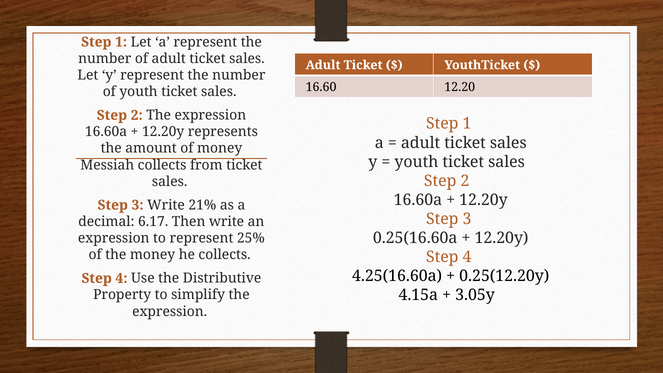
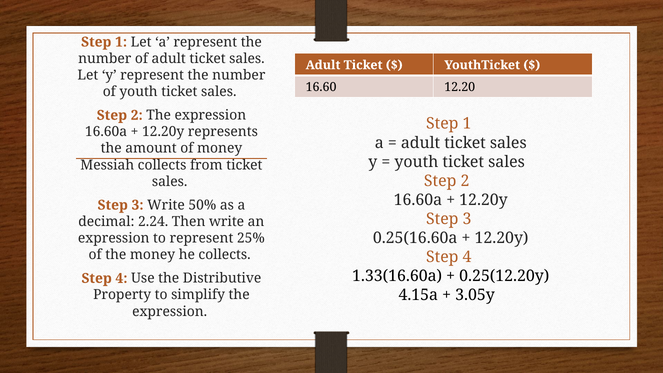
21%: 21% -> 50%
6.17: 6.17 -> 2.24
4.25(16.60a: 4.25(16.60a -> 1.33(16.60a
